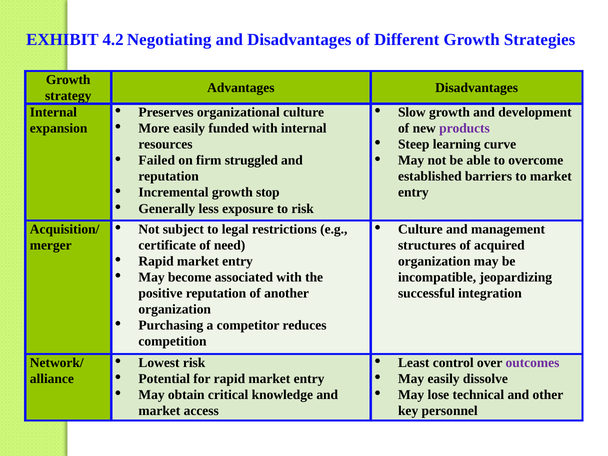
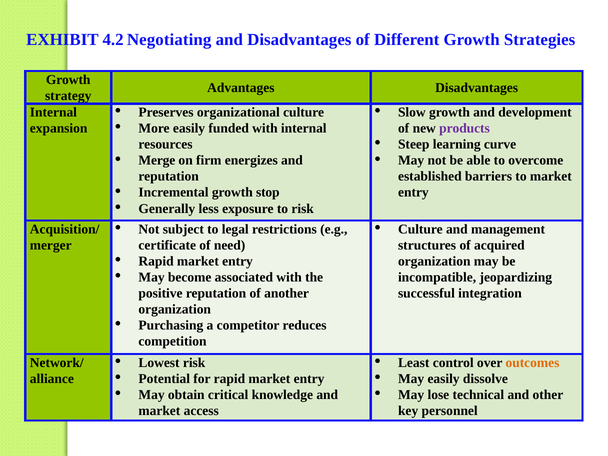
Failed: Failed -> Merge
struggled: struggled -> energizes
outcomes colour: purple -> orange
